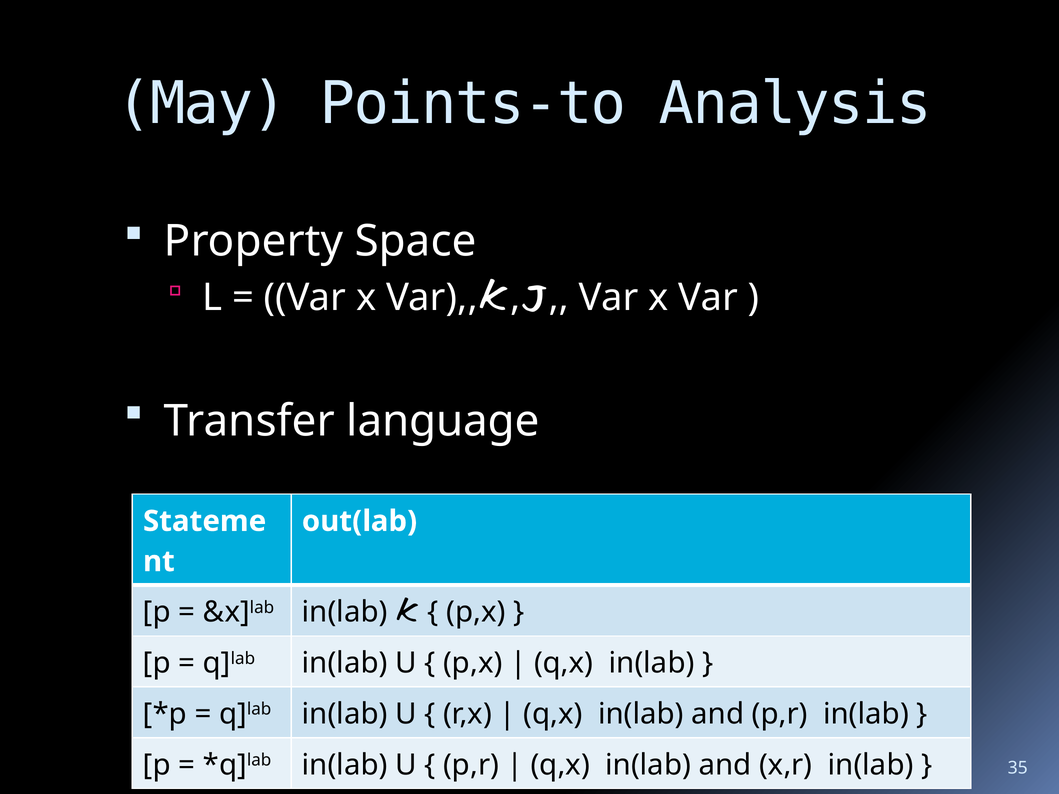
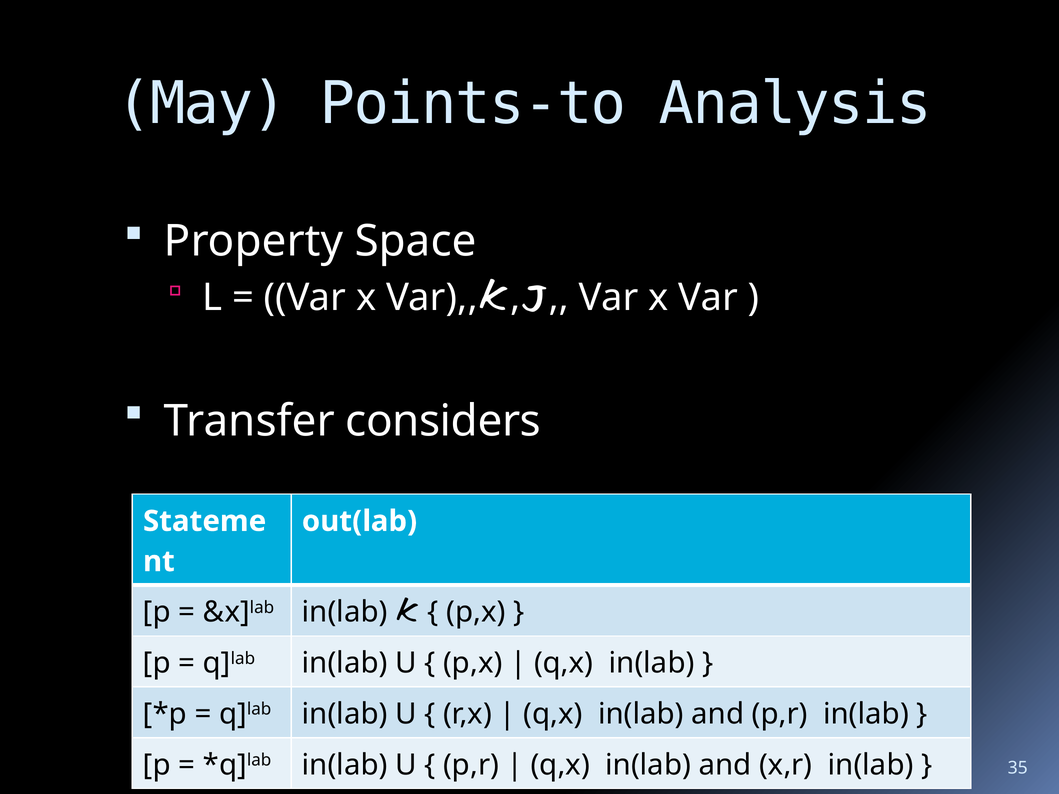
language: language -> considers
